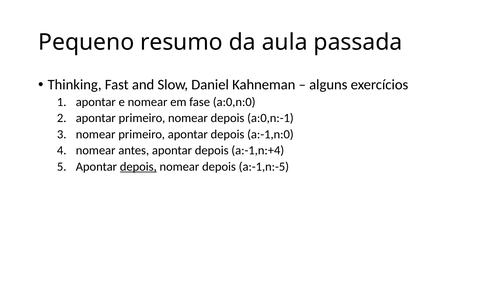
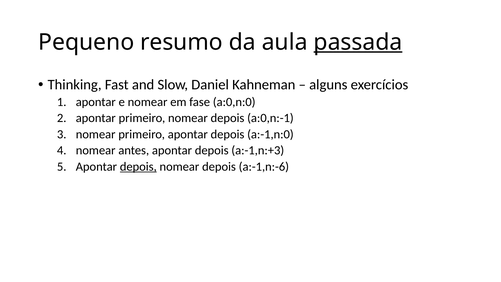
passada underline: none -> present
a:-1,n:+4: a:-1,n:+4 -> a:-1,n:+3
a:-1,n:-5: a:-1,n:-5 -> a:-1,n:-6
